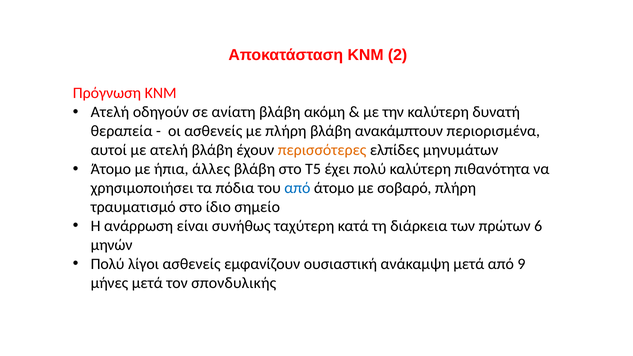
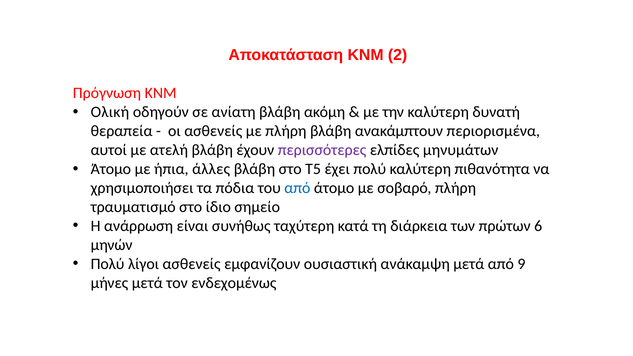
Ατελή at (110, 112): Ατελή -> Ολική
περισσότερες colour: orange -> purple
σπονδυλικής: σπονδυλικής -> ενδεχομένως
